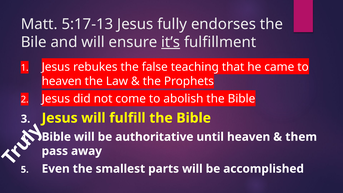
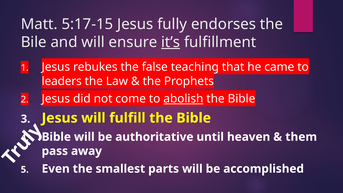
5:17-13: 5:17-13 -> 5:17-15
heaven at (62, 81): heaven -> leaders
abolish underline: none -> present
